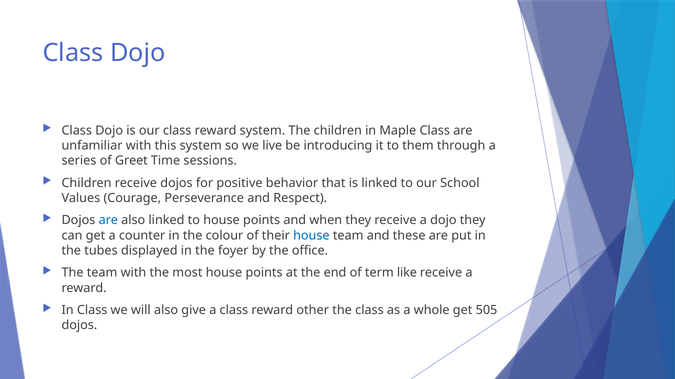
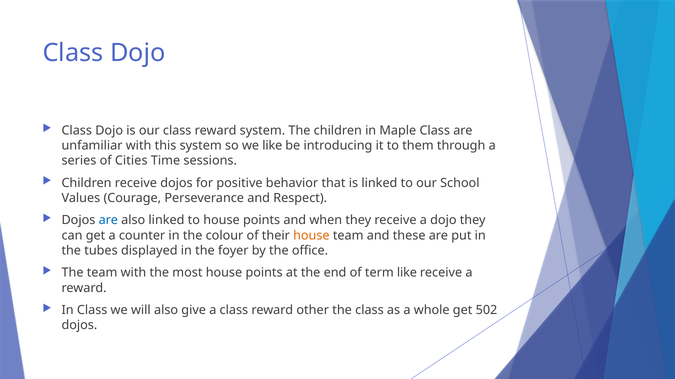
we live: live -> like
Greet: Greet -> Cities
house at (311, 236) colour: blue -> orange
505: 505 -> 502
